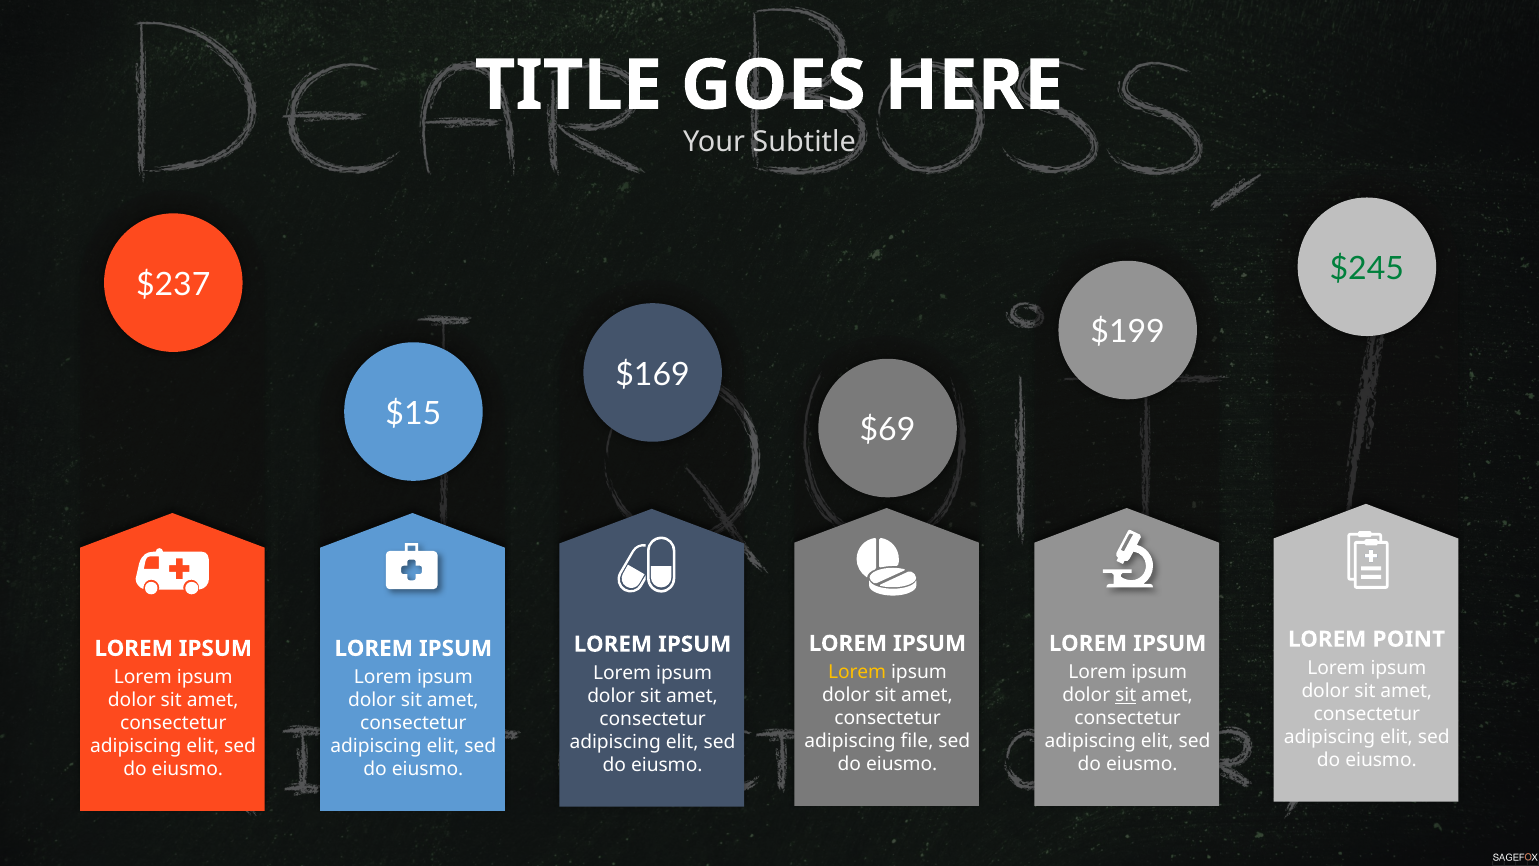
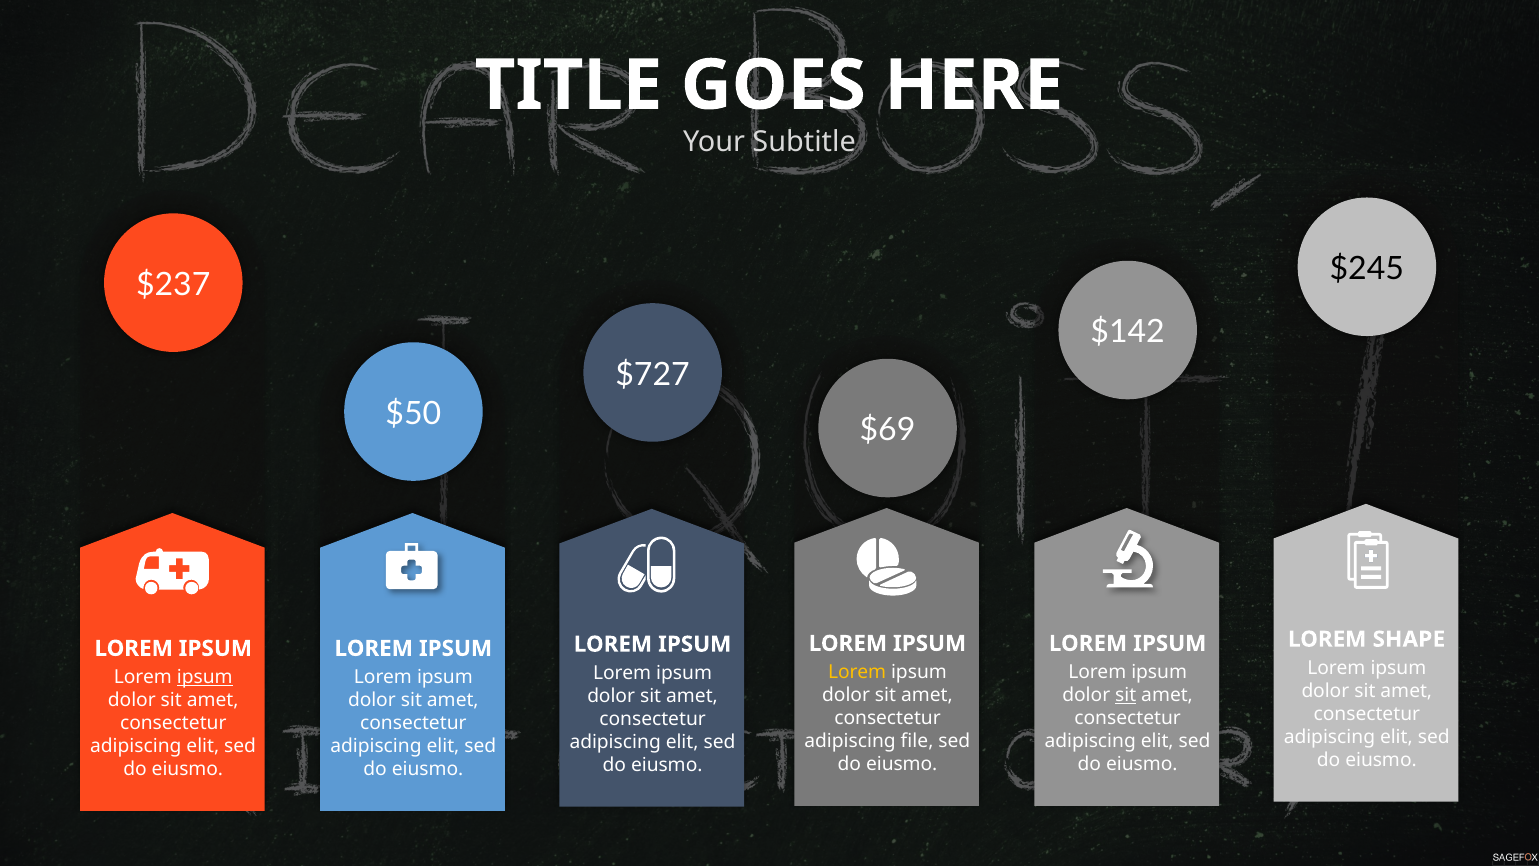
$245 colour: green -> black
$199: $199 -> $142
$169: $169 -> $727
$15: $15 -> $50
POINT: POINT -> SHAPE
ipsum at (205, 677) underline: none -> present
